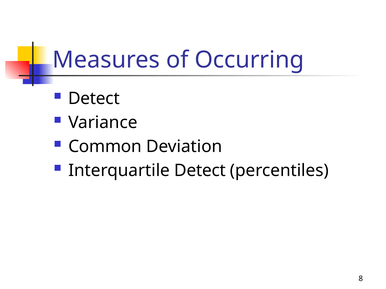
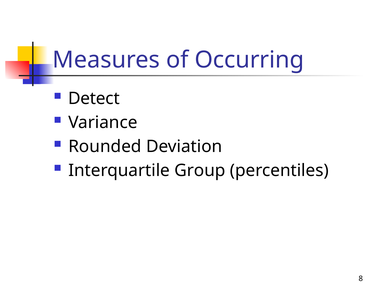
Common: Common -> Rounded
Interquartile Detect: Detect -> Group
